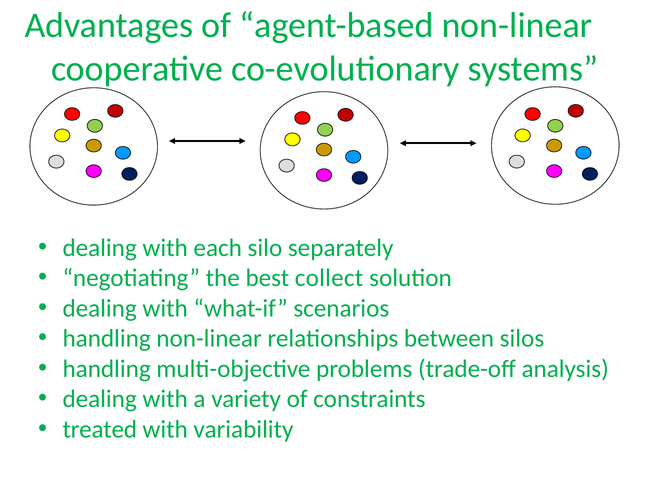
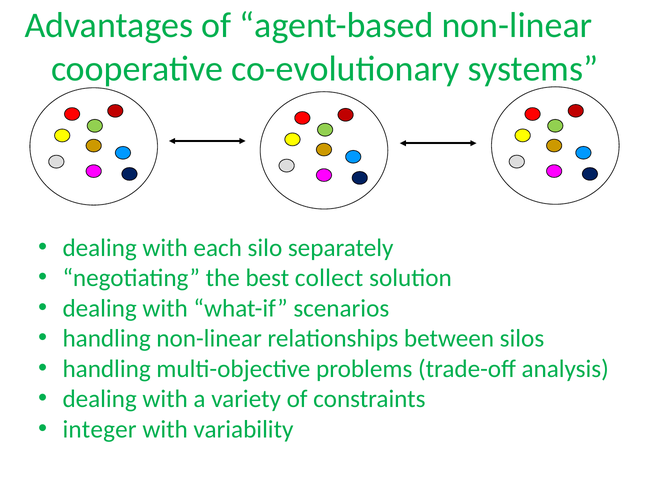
treated: treated -> integer
